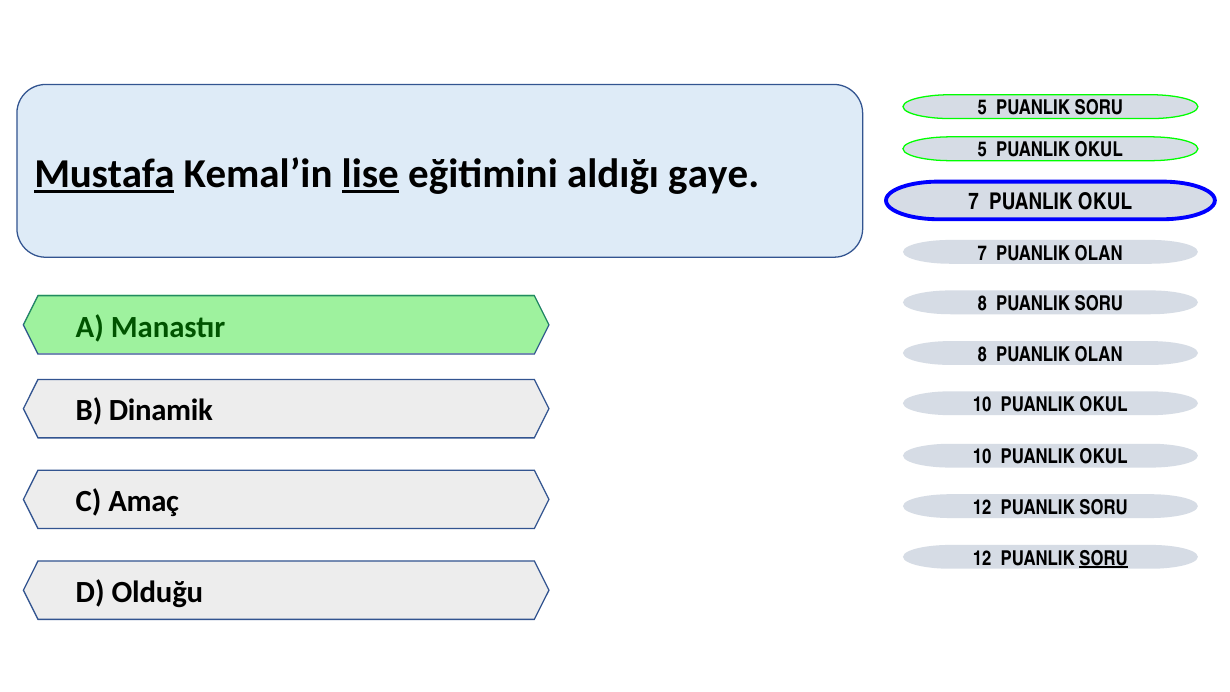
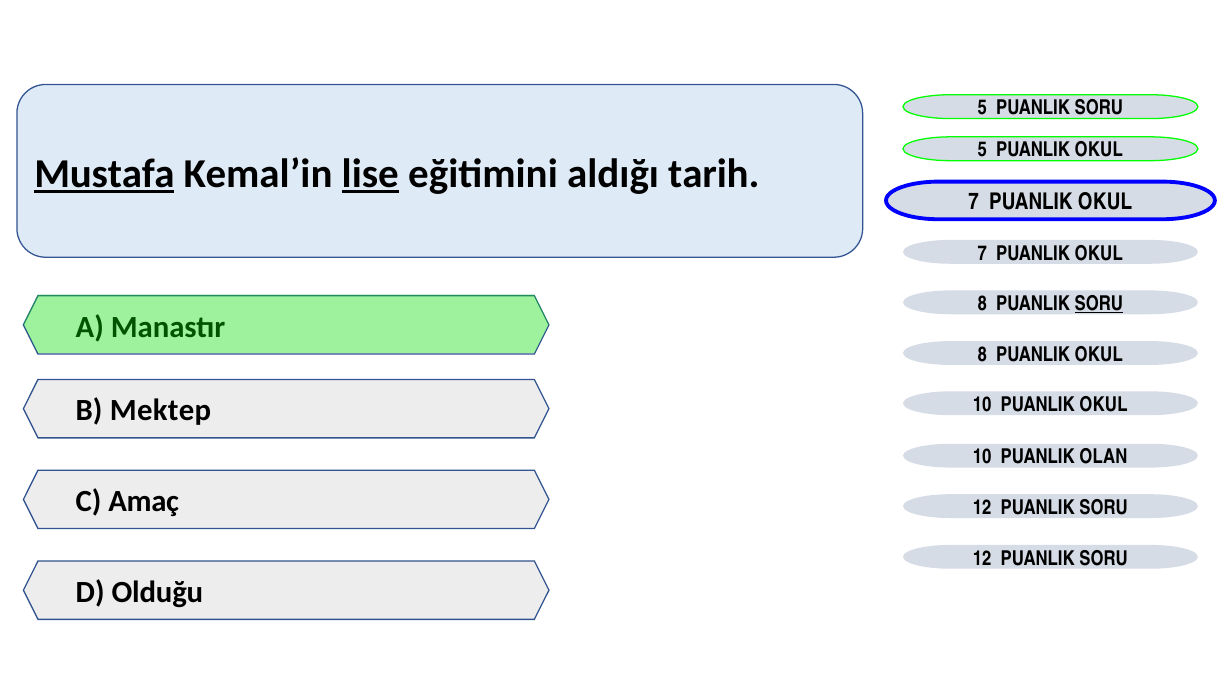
gaye: gaye -> tarih
OLAN at (1099, 253): OLAN -> OKUL
SORU at (1099, 304) underline: none -> present
8 PUANLIK OLAN: OLAN -> OKUL
Dinamik: Dinamik -> Mektep
OKUL at (1103, 457): OKUL -> OLAN
SORU at (1104, 558) underline: present -> none
